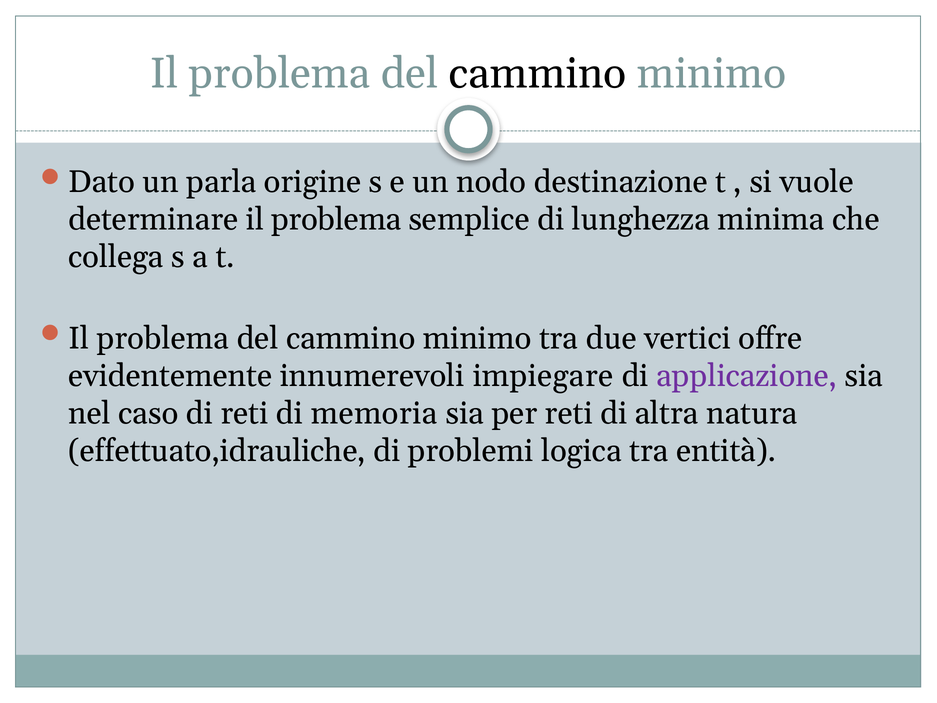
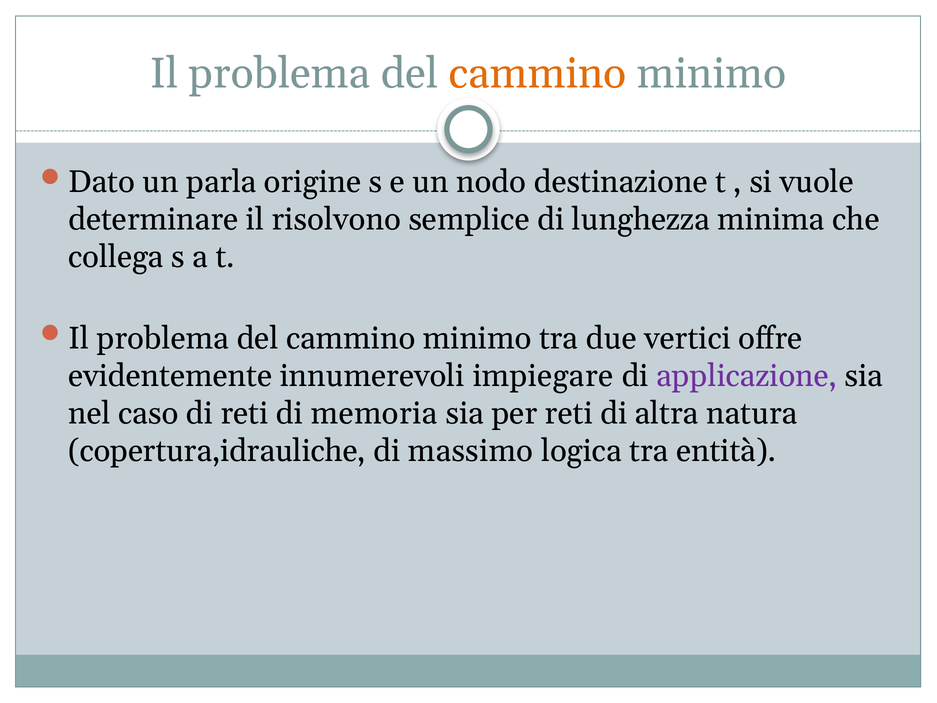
cammino at (538, 74) colour: black -> orange
determinare il problema: problema -> risolvono
effettuato,idrauliche: effettuato,idrauliche -> copertura,idrauliche
problemi: problemi -> massimo
